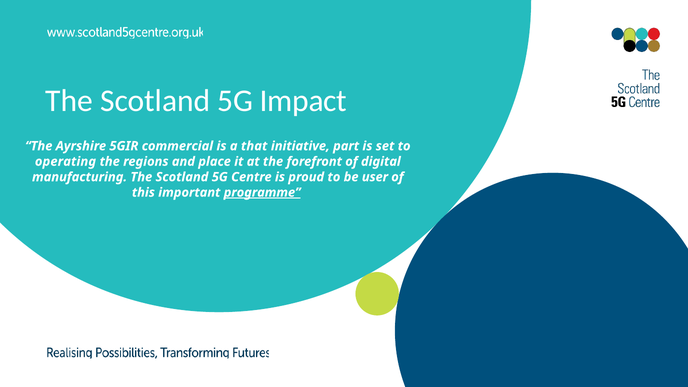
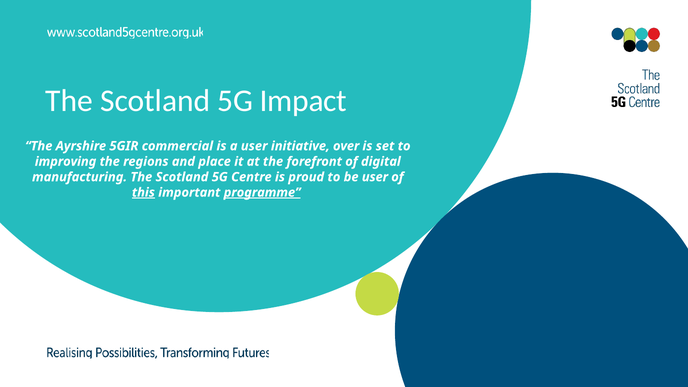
a that: that -> user
part: part -> over
operating: operating -> improving
this underline: none -> present
